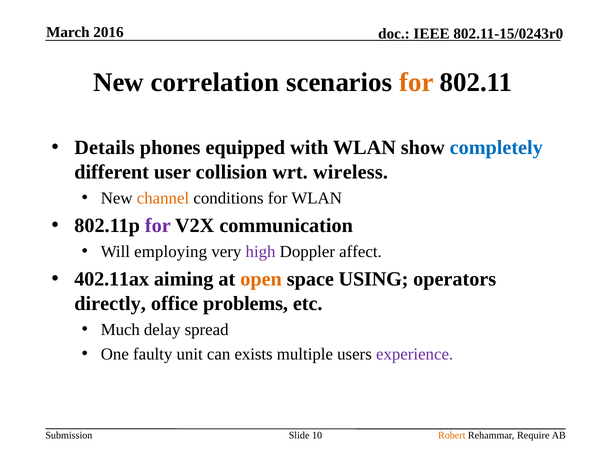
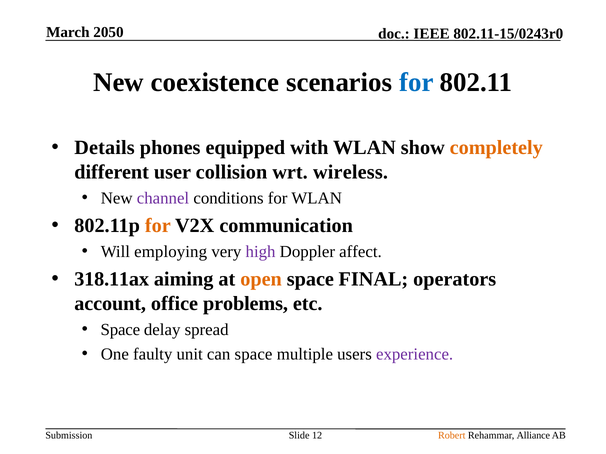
2016: 2016 -> 2050
correlation: correlation -> coexistence
for at (416, 83) colour: orange -> blue
completely colour: blue -> orange
channel colour: orange -> purple
for at (158, 226) colour: purple -> orange
402.11ax: 402.11ax -> 318.11ax
USING: USING -> FINAL
directly: directly -> account
Much at (120, 330): Much -> Space
can exists: exists -> space
10: 10 -> 12
Require: Require -> Alliance
